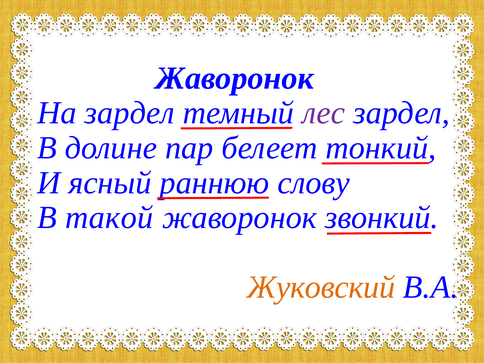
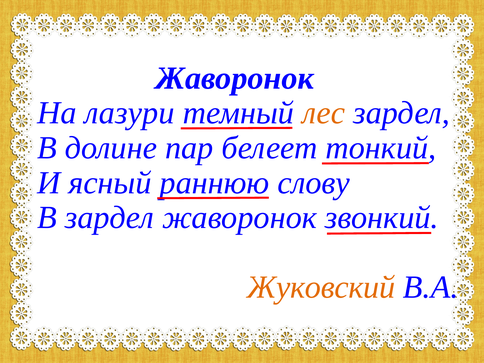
На зардел: зардел -> лазури
лес colour: purple -> orange
В такой: такой -> зардел
